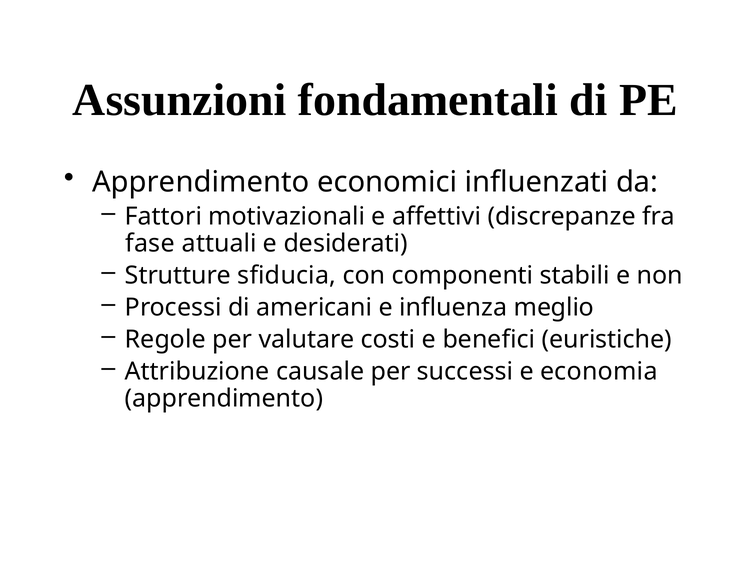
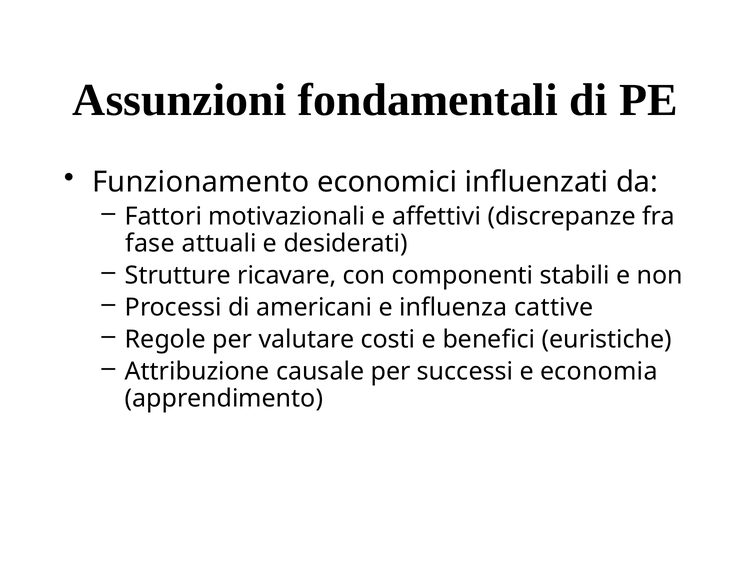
Apprendimento at (201, 182): Apprendimento -> Funzionamento
sfiducia: sfiducia -> ricavare
meglio: meglio -> cattive
